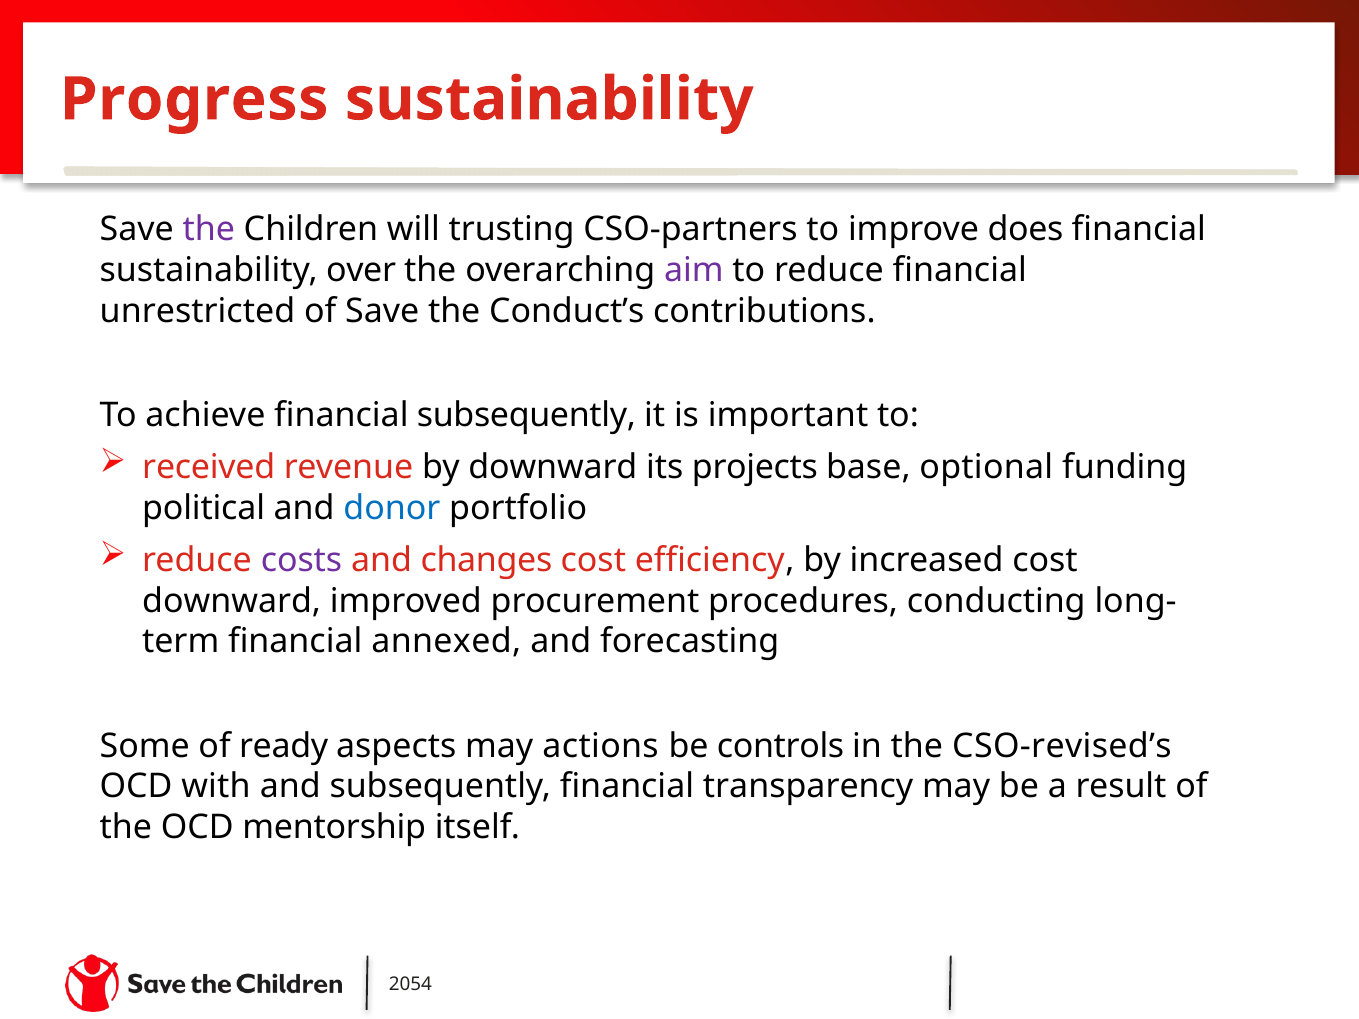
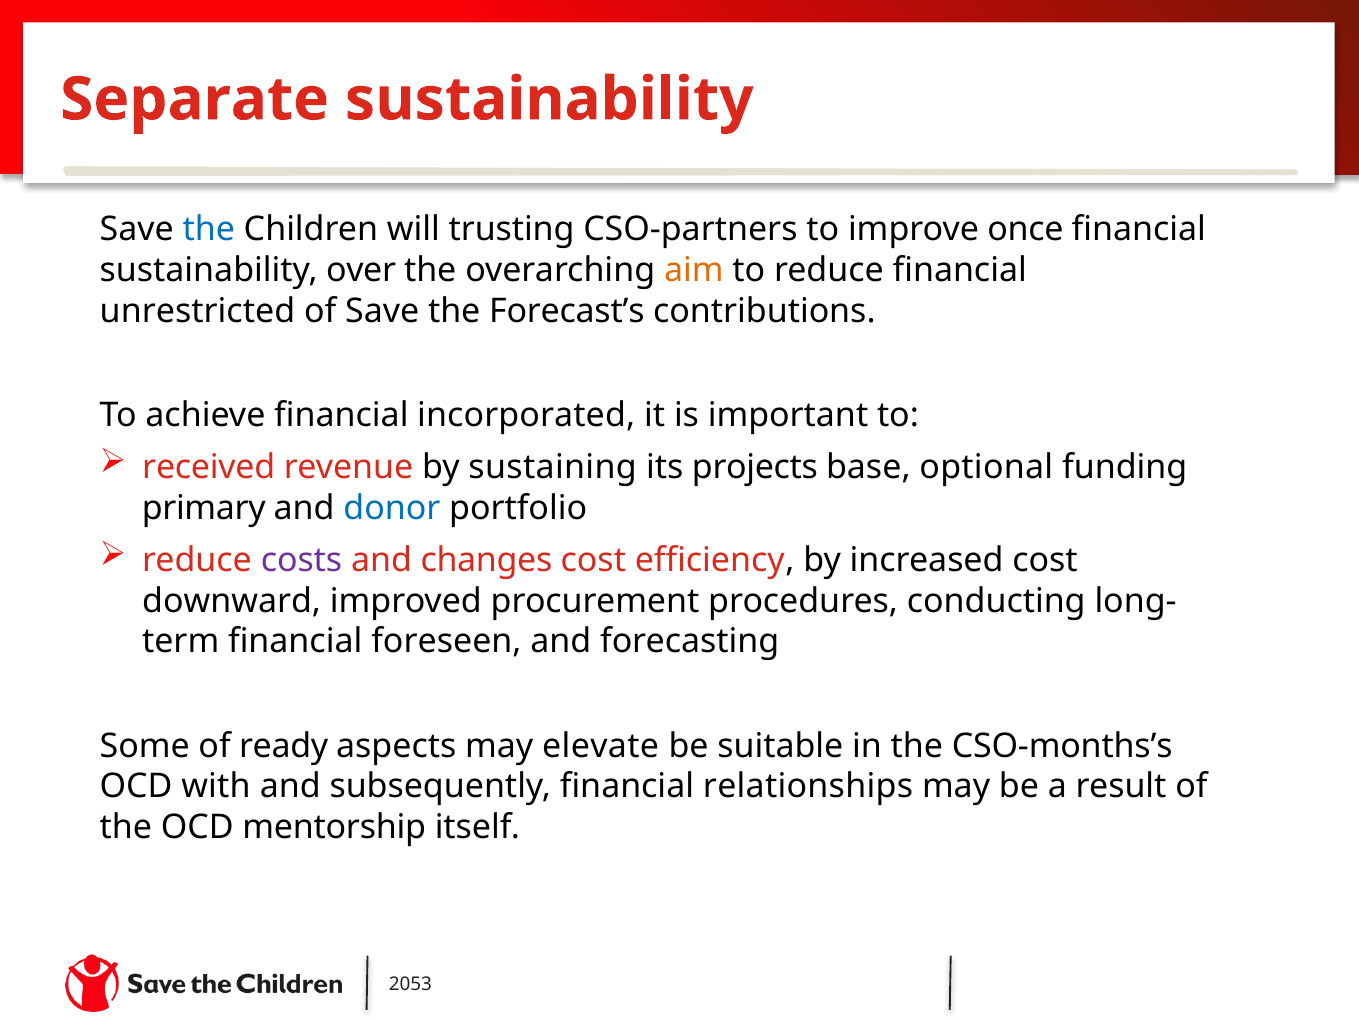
Progress: Progress -> Separate
the at (209, 230) colour: purple -> blue
does: does -> once
aim colour: purple -> orange
Conduct’s: Conduct’s -> Forecast’s
financial subsequently: subsequently -> incorporated
by downward: downward -> sustaining
political: political -> primary
annexed: annexed -> foreseen
actions: actions -> elevate
controls: controls -> suitable
CSO-revised’s: CSO-revised’s -> CSO-months’s
transparency: transparency -> relationships
2054: 2054 -> 2053
